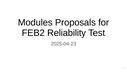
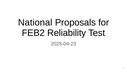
Modules: Modules -> National
